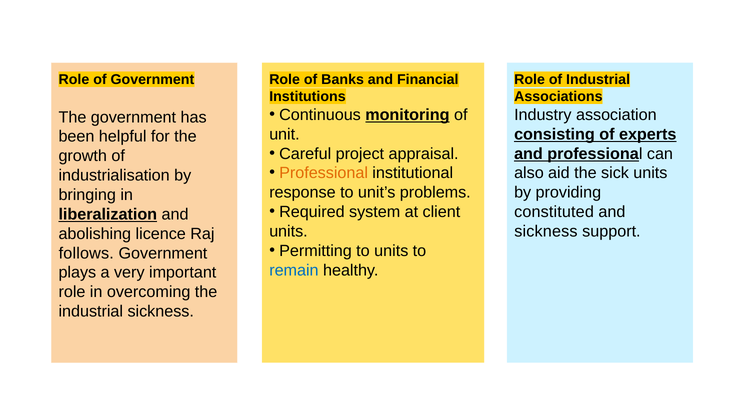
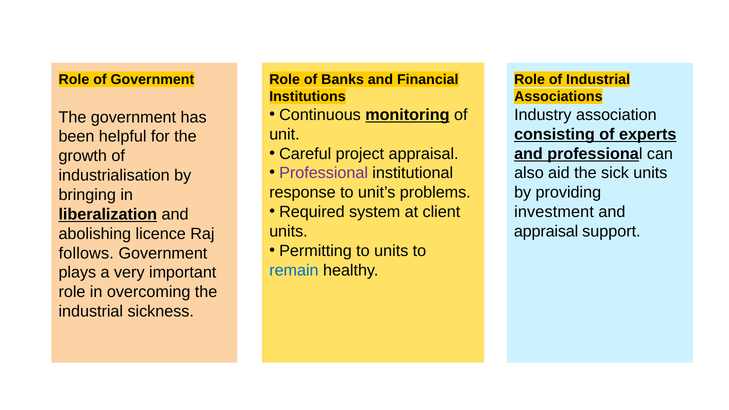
Professional at (324, 173) colour: orange -> purple
constituted: constituted -> investment
sickness at (546, 231): sickness -> appraisal
